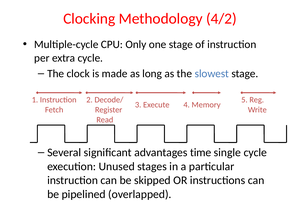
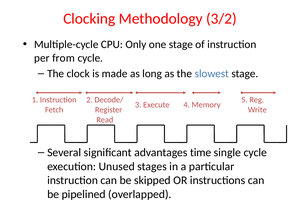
4/2: 4/2 -> 3/2
extra: extra -> from
